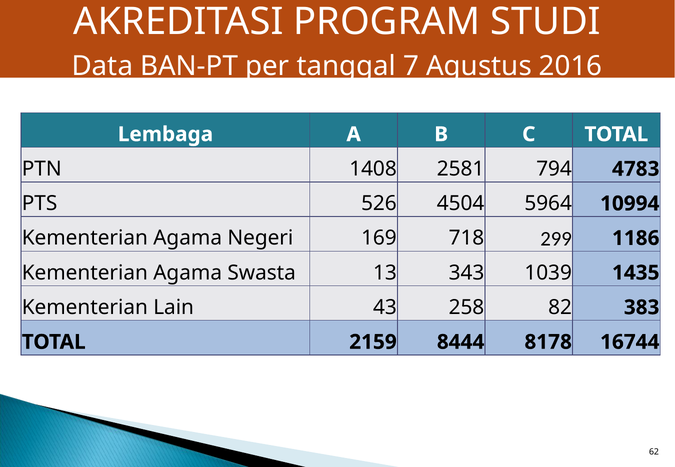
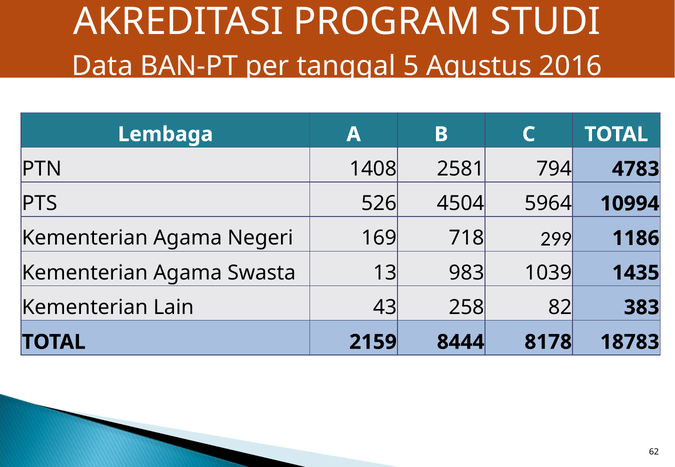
7: 7 -> 5
343: 343 -> 983
16744: 16744 -> 18783
